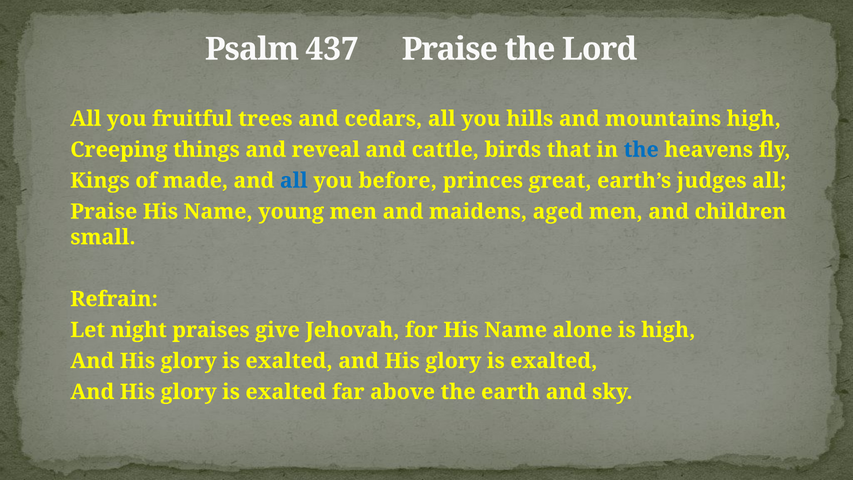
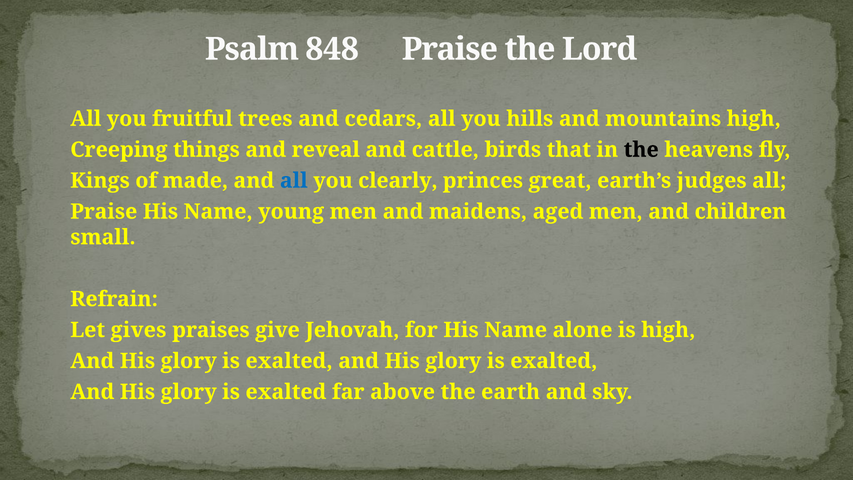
437: 437 -> 848
the at (641, 150) colour: blue -> black
before: before -> clearly
night: night -> gives
